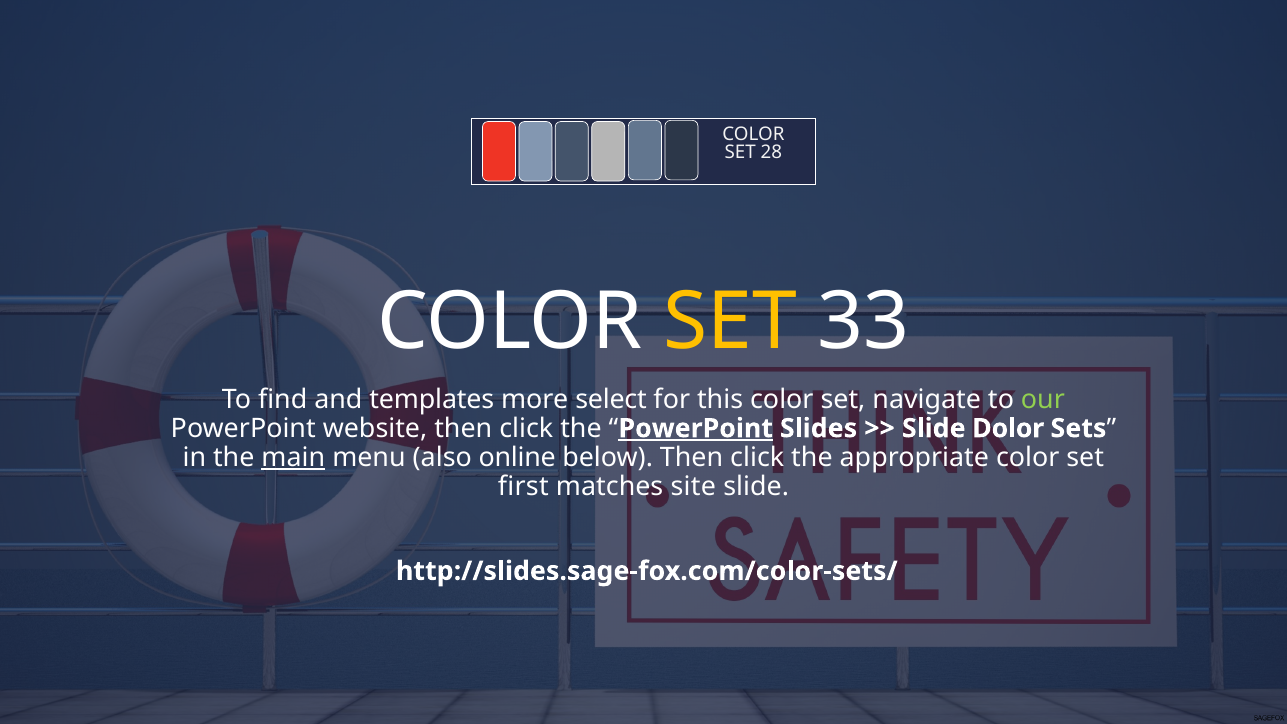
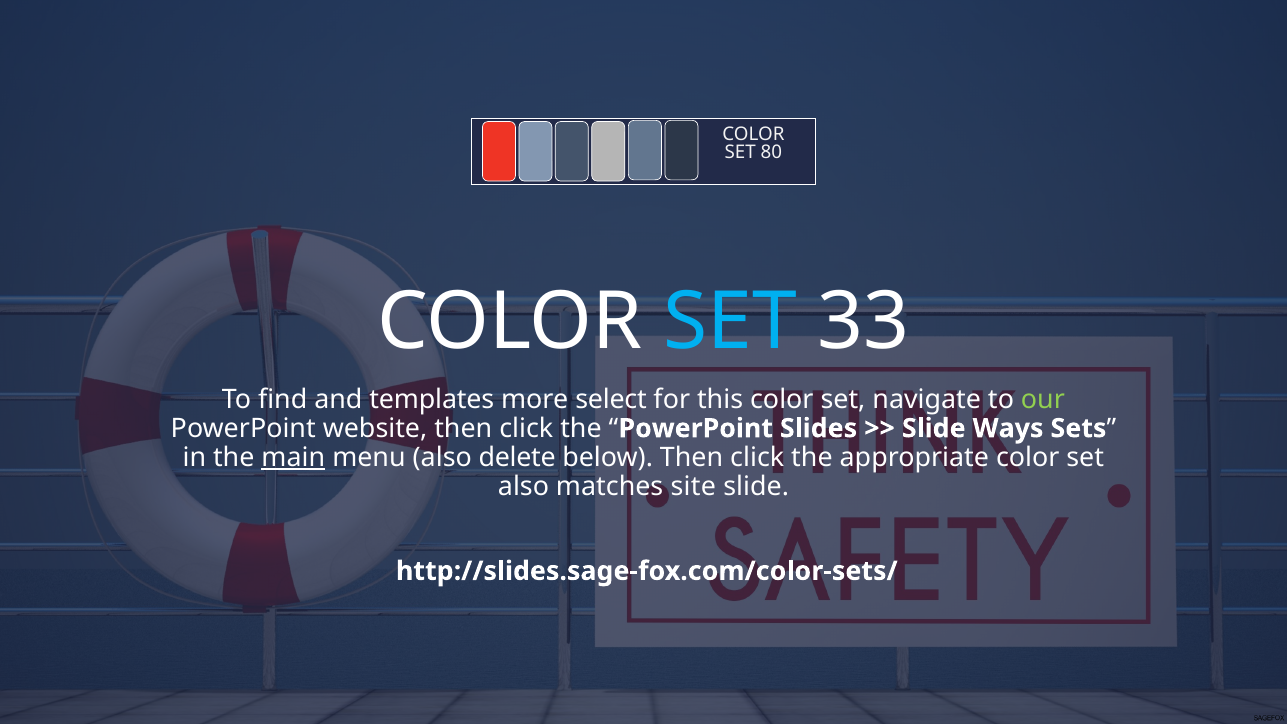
28: 28 -> 80
SET at (730, 322) colour: yellow -> light blue
PowerPoint at (696, 428) underline: present -> none
Dolor: Dolor -> Ways
online: online -> delete
first at (523, 486): first -> also
